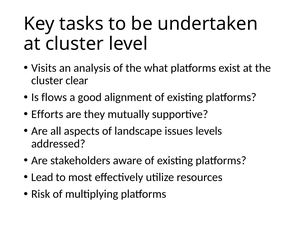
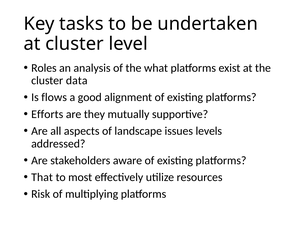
Visits: Visits -> Roles
clear: clear -> data
Lead: Lead -> That
